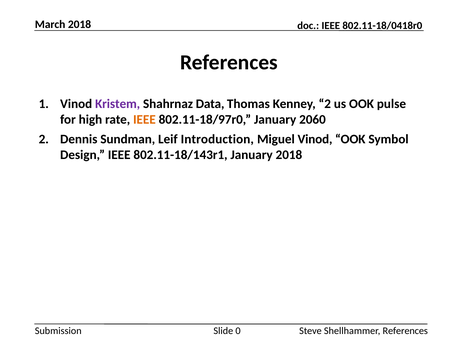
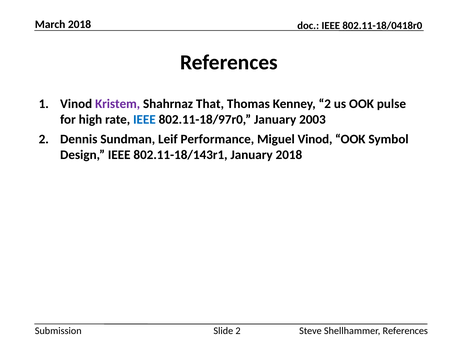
Data: Data -> That
IEEE at (144, 120) colour: orange -> blue
2060: 2060 -> 2003
Introduction: Introduction -> Performance
Slide 0: 0 -> 2
